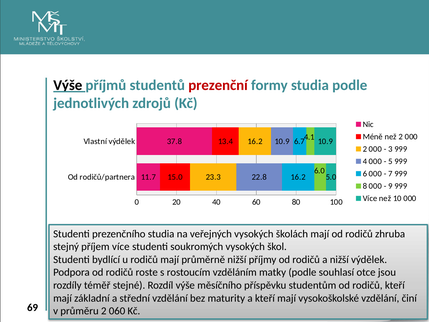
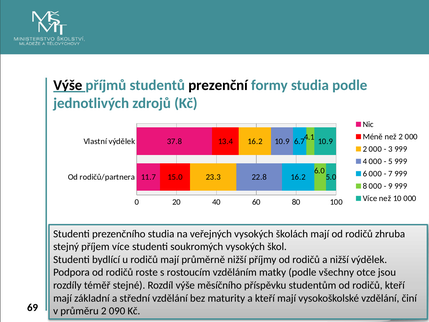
prezenční colour: red -> black
souhlasí: souhlasí -> všechny
060: 060 -> 090
